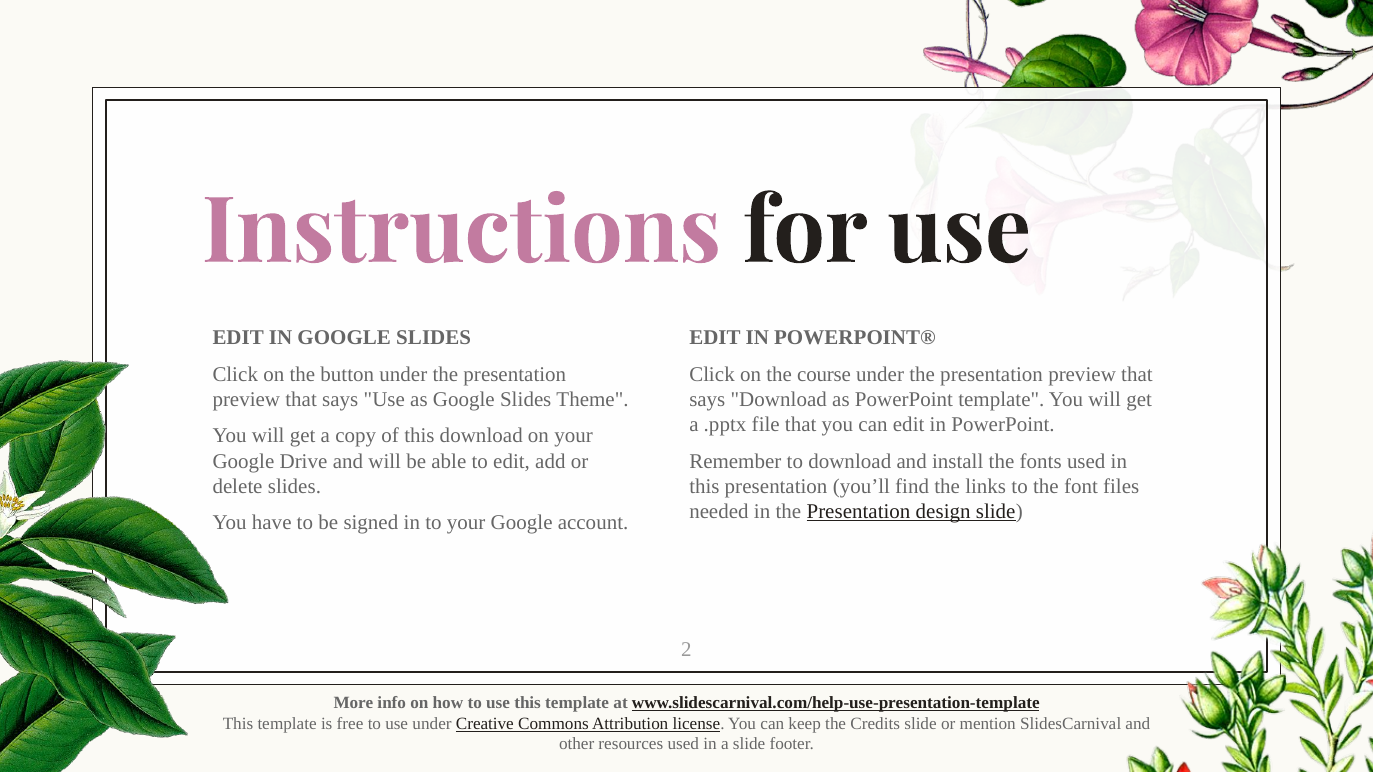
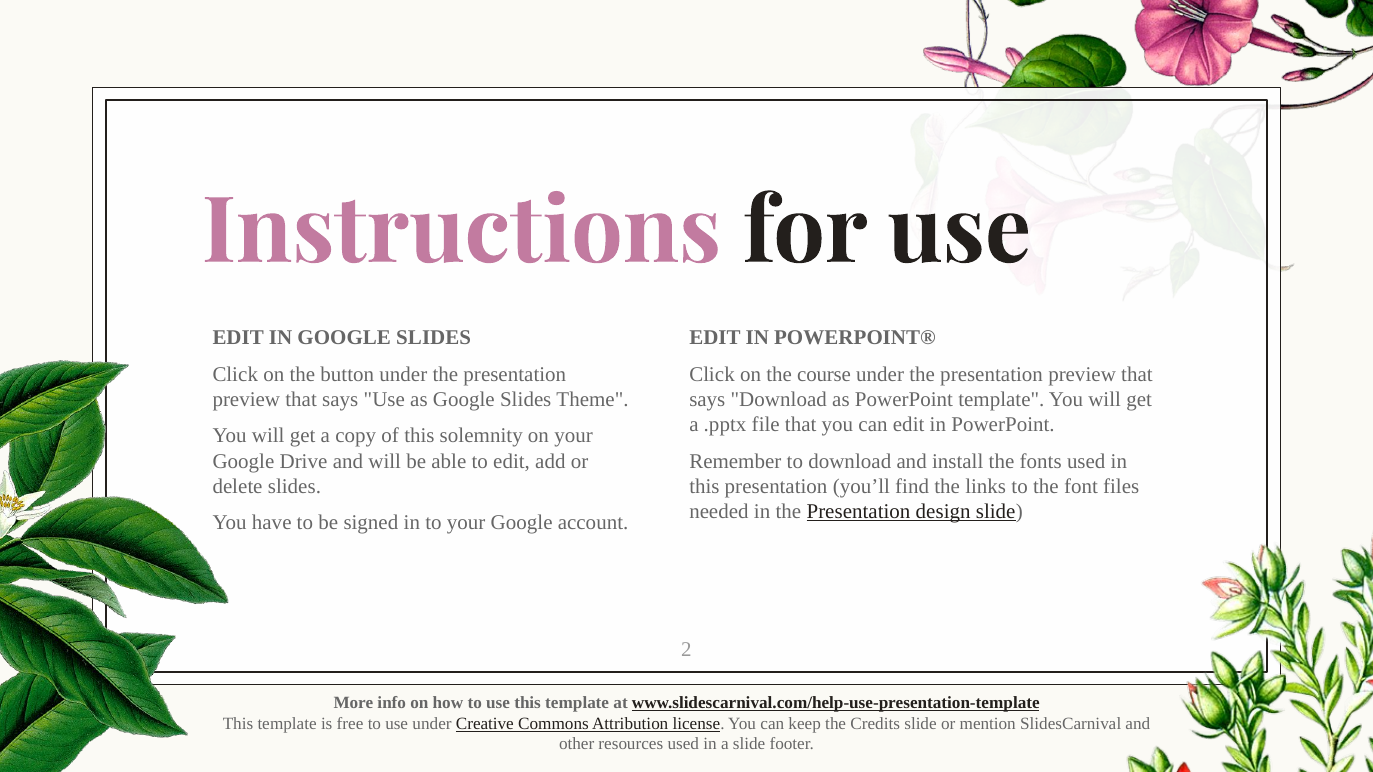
this download: download -> solemnity
